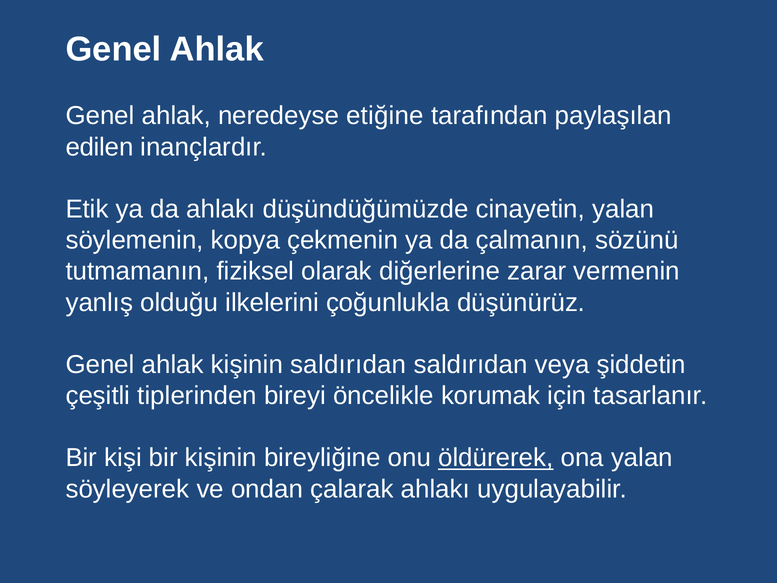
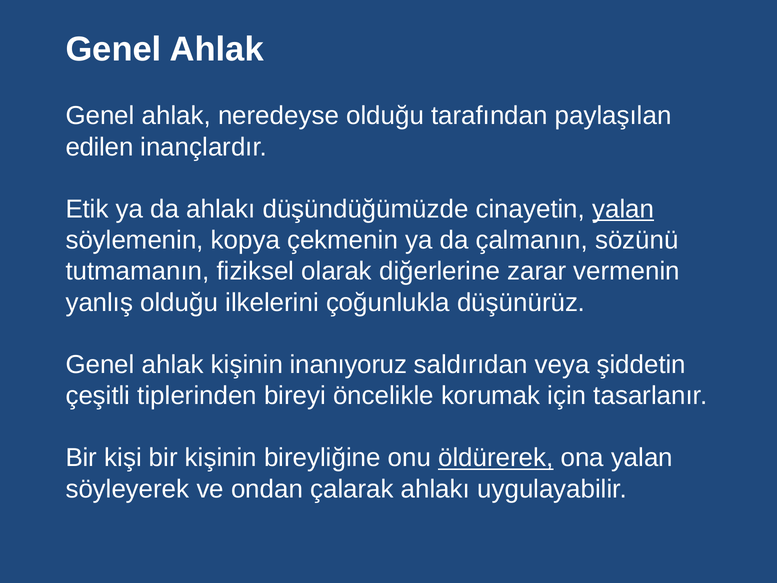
neredeyse etiğine: etiğine -> olduğu
yalan at (623, 209) underline: none -> present
kişinin saldırıdan: saldırıdan -> inanıyoruz
